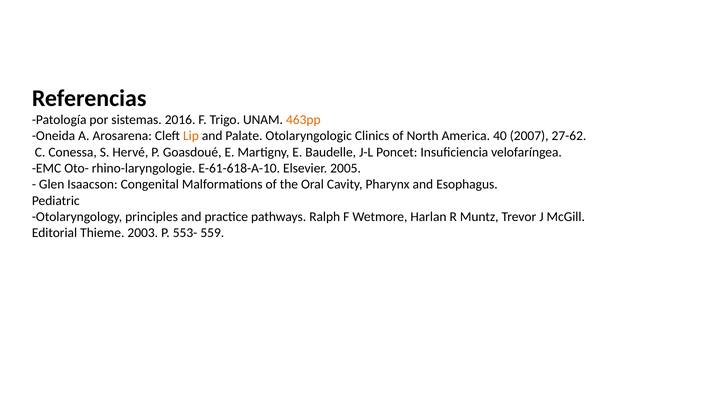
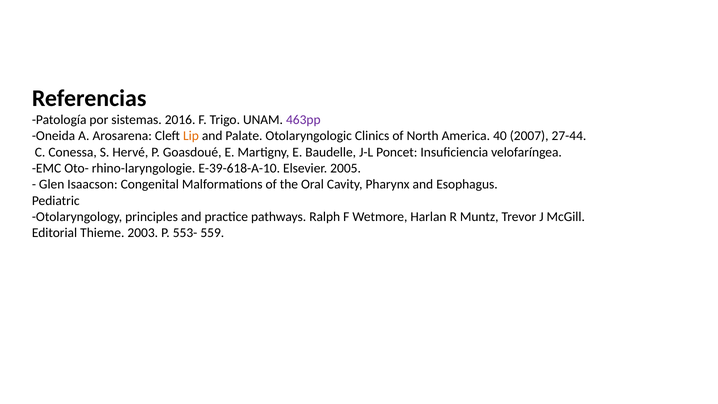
463pp colour: orange -> purple
27-62: 27-62 -> 27-44
E-61-618-A-10: E-61-618-A-10 -> E-39-618-A-10
